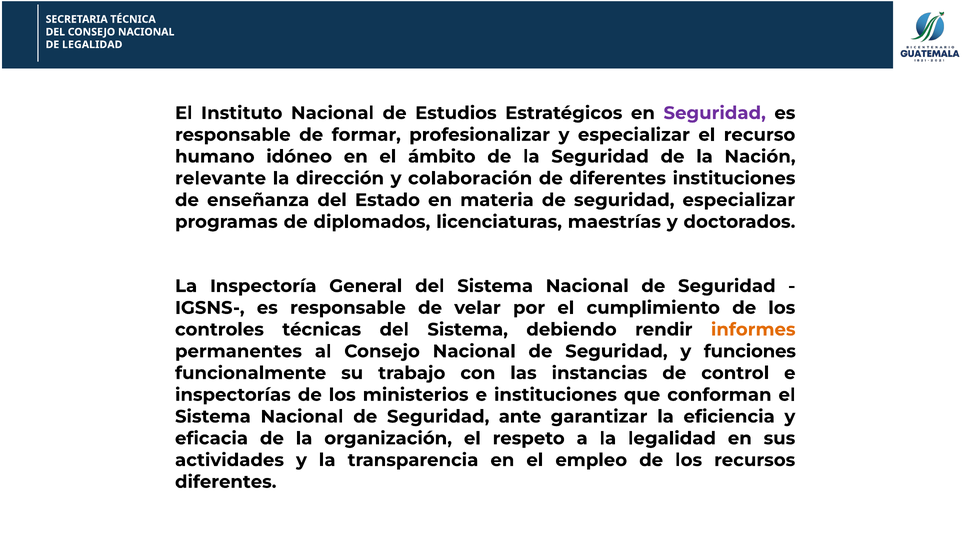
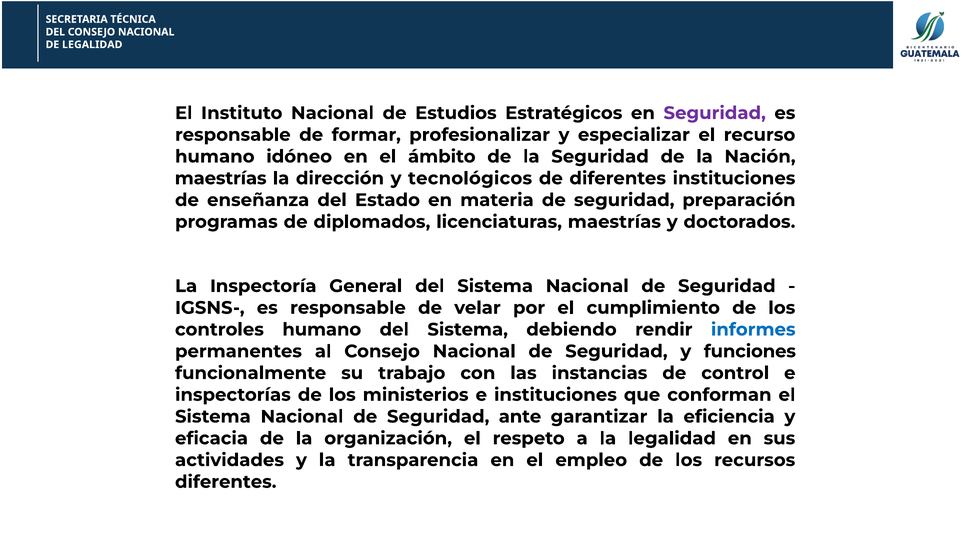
relevante at (221, 178): relevante -> maestrías
colaboración: colaboración -> tecnológicos
seguridad especializar: especializar -> preparación
controles técnicas: técnicas -> humano
informes colour: orange -> blue
